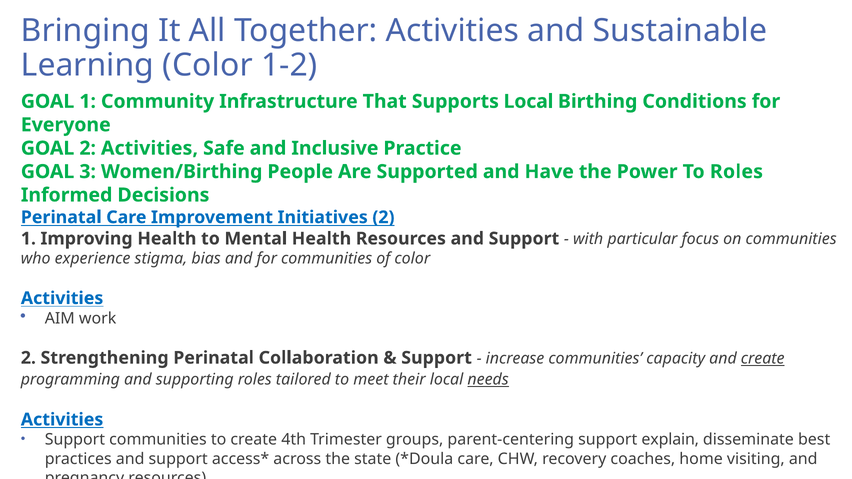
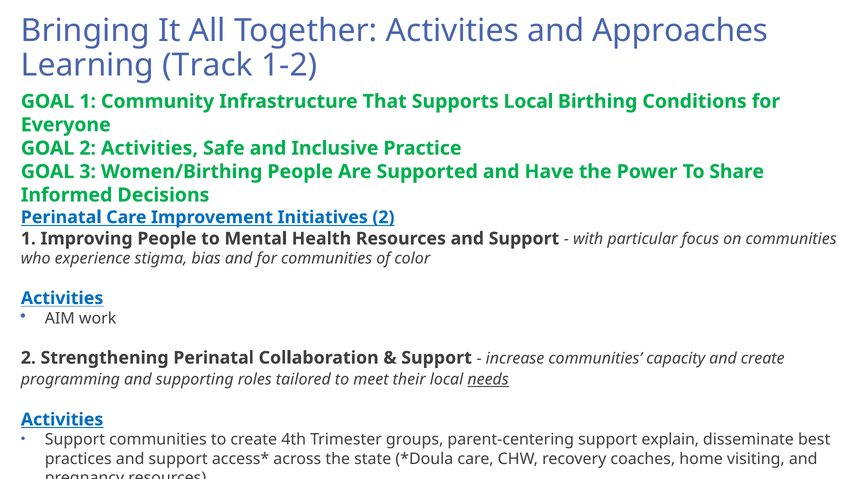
Sustainable: Sustainable -> Approaches
Learning Color: Color -> Track
To Roles: Roles -> Share
Improving Health: Health -> People
create at (763, 359) underline: present -> none
